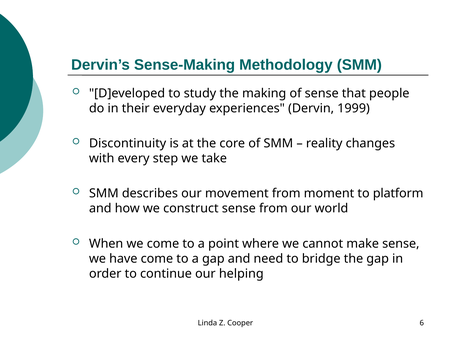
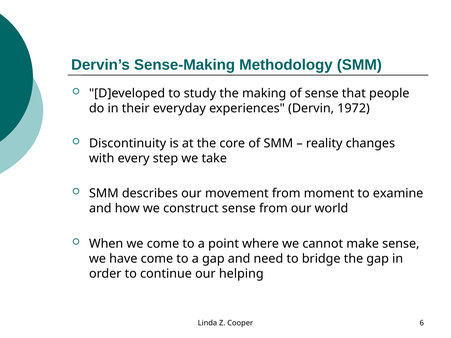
1999: 1999 -> 1972
platform: platform -> examine
